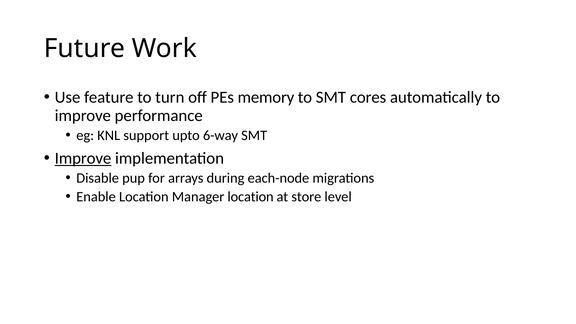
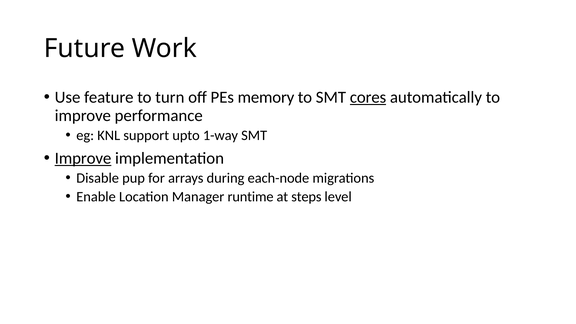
cores underline: none -> present
6-way: 6-way -> 1-way
Manager location: location -> runtime
store: store -> steps
